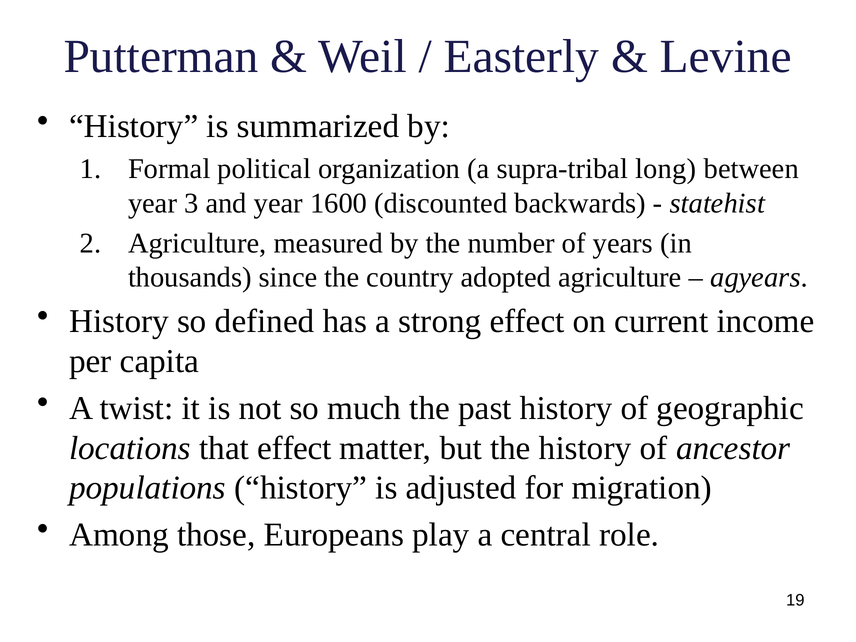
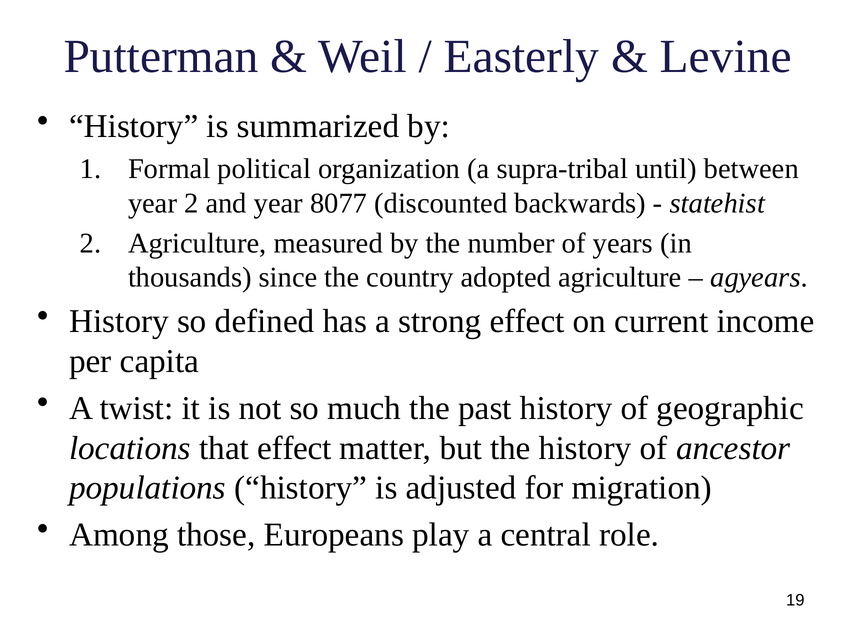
long: long -> until
year 3: 3 -> 2
1600: 1600 -> 8077
